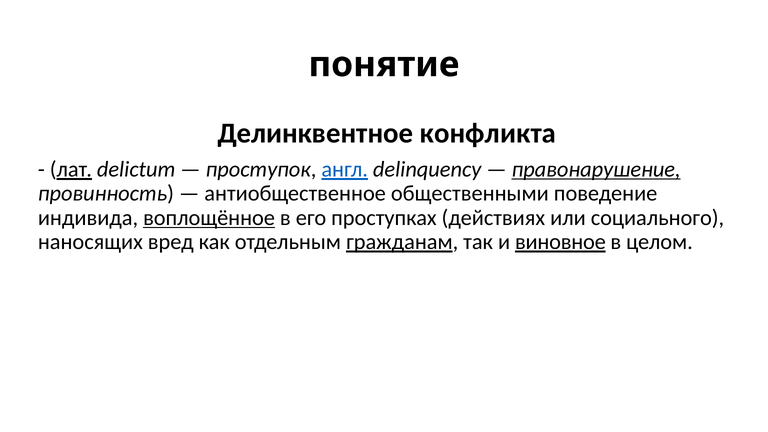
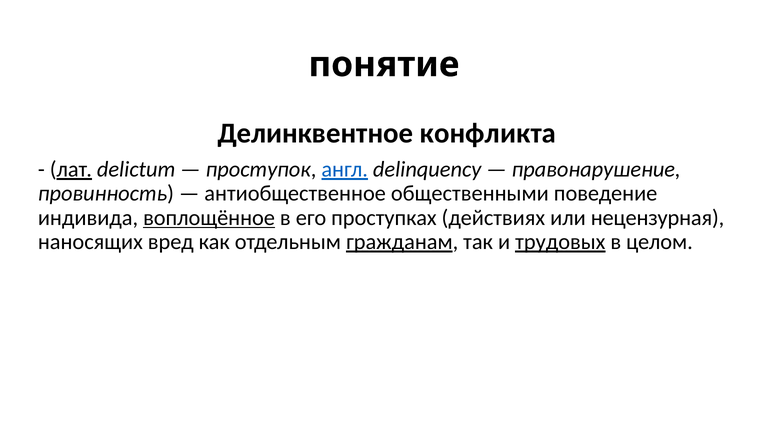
правонарушение underline: present -> none
социального: социального -> нецензурная
виновное: виновное -> трудовых
